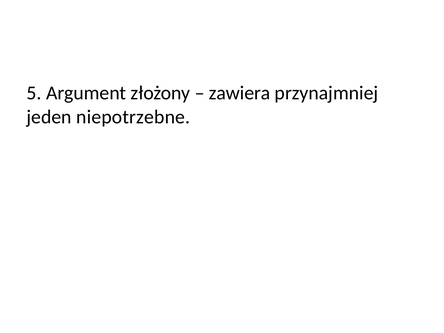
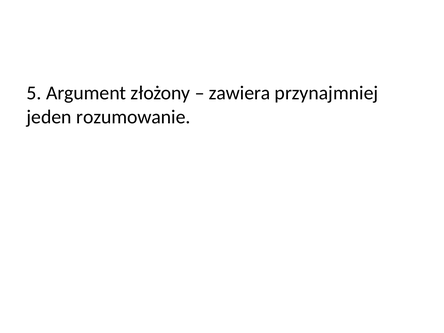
niepotrzebne: niepotrzebne -> rozumowanie
